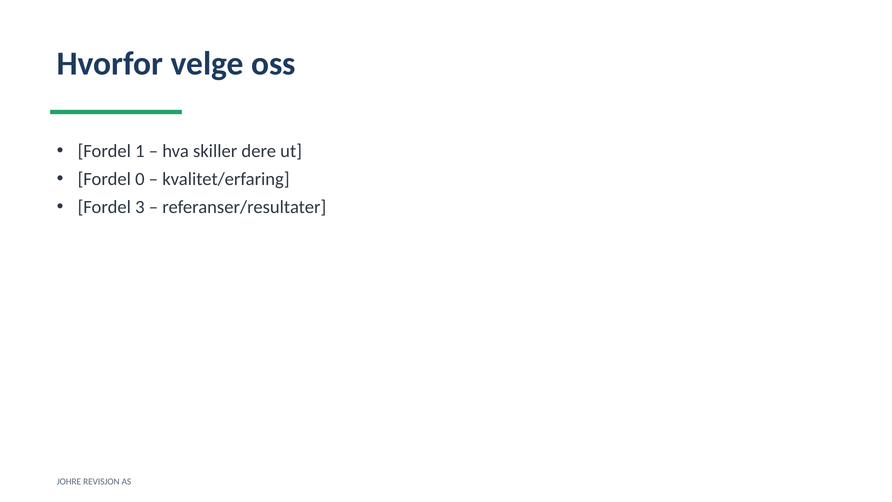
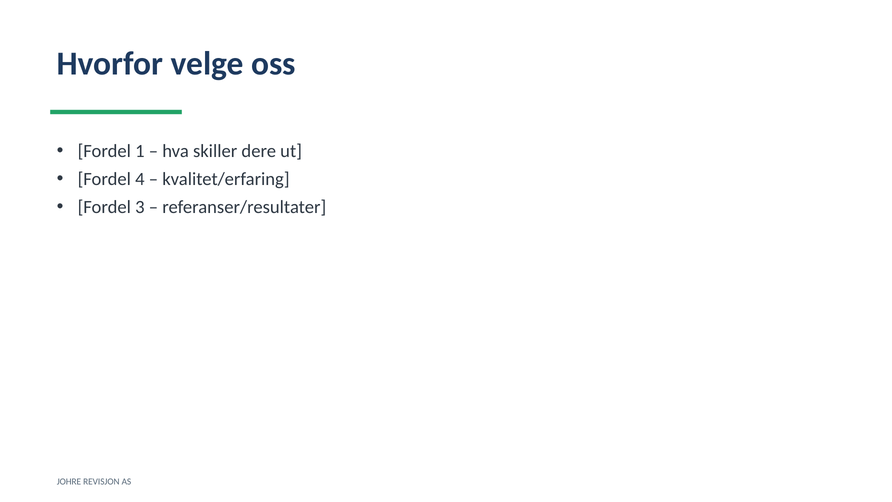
0: 0 -> 4
